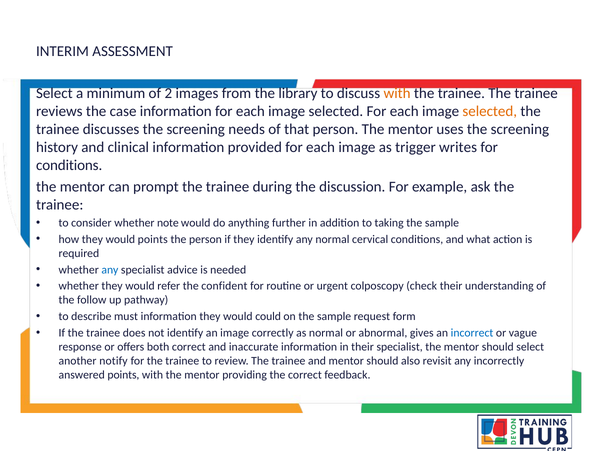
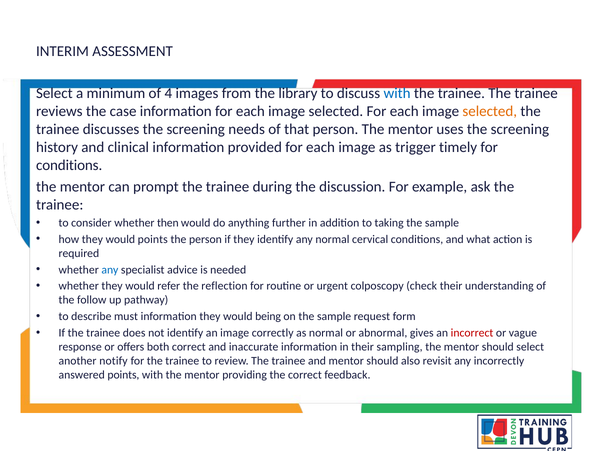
2: 2 -> 4
with at (397, 93) colour: orange -> blue
writes: writes -> timely
note: note -> then
confident: confident -> reflection
could: could -> being
incorrect colour: blue -> red
their specialist: specialist -> sampling
